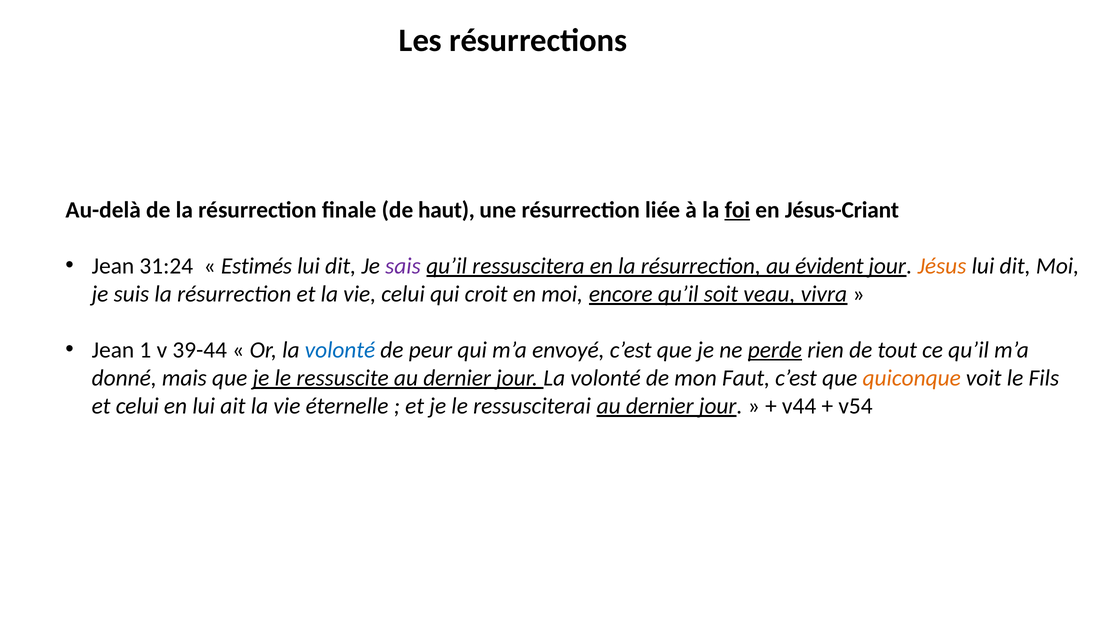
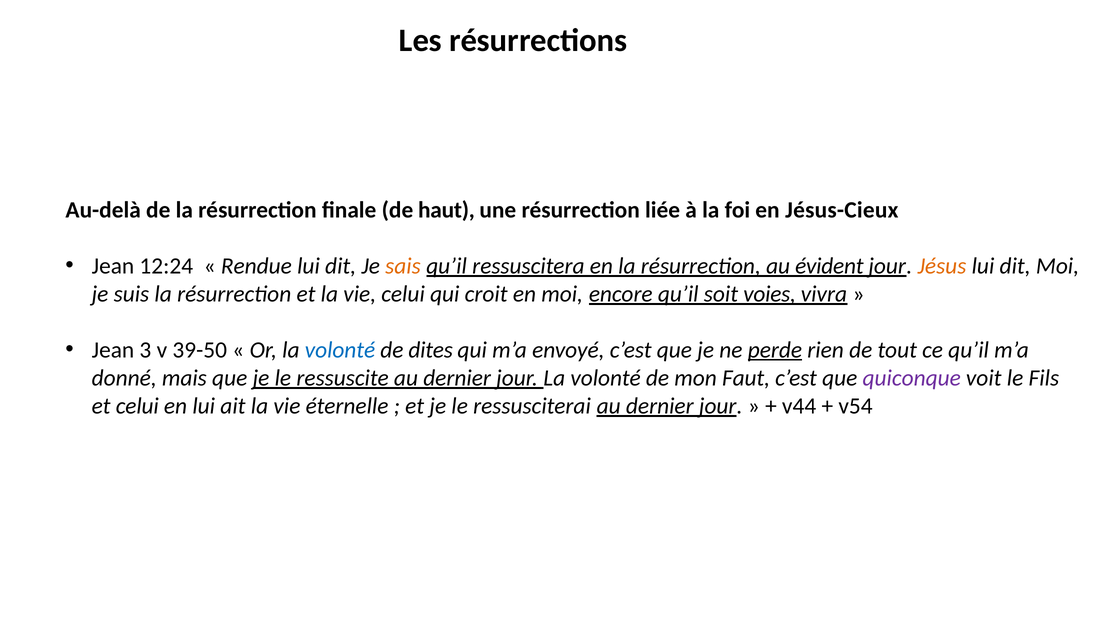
foi underline: present -> none
Jésus-Criant: Jésus-Criant -> Jésus-Cieux
31:24: 31:24 -> 12:24
Estimés: Estimés -> Rendue
sais colour: purple -> orange
veau: veau -> voies
1: 1 -> 3
39-44: 39-44 -> 39-50
peur: peur -> dites
quiconque colour: orange -> purple
